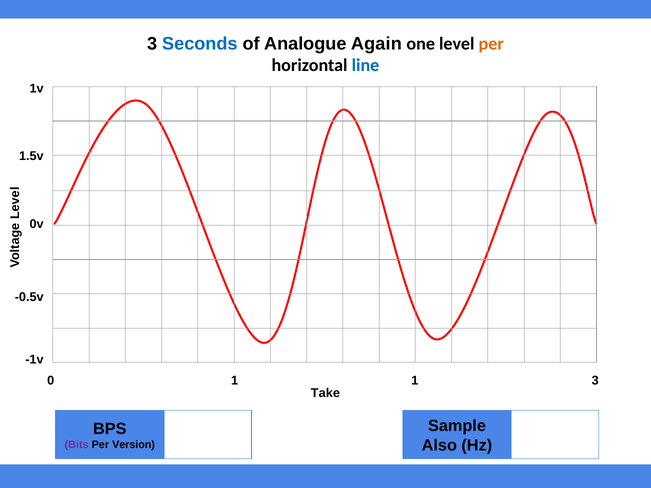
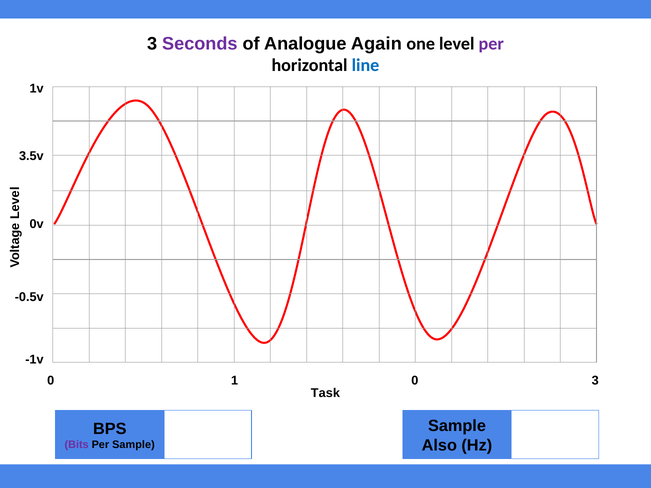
Seconds colour: blue -> purple
per at (491, 44) colour: orange -> purple
1.5v: 1.5v -> 3.5v
1 1: 1 -> 0
Take: Take -> Task
Per Version: Version -> Sample
